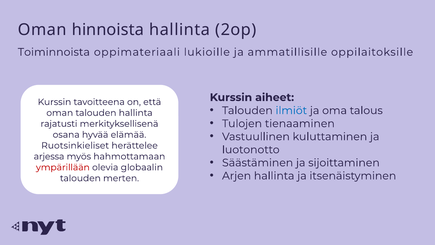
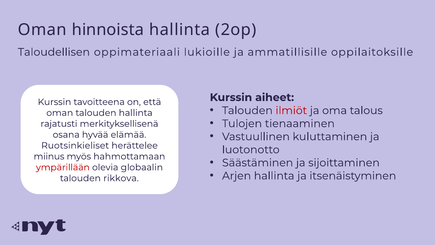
Toiminnoista: Toiminnoista -> Taloudellisen
ilmiöt colour: blue -> red
arjessa: arjessa -> miinus
merten: merten -> rikkova
